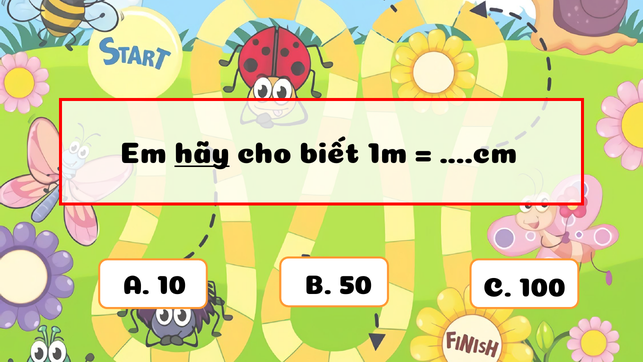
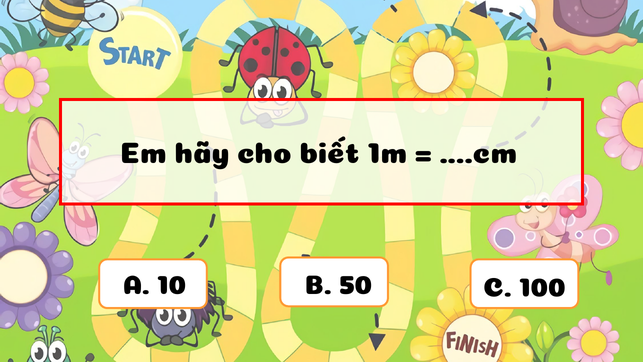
hãy underline: present -> none
